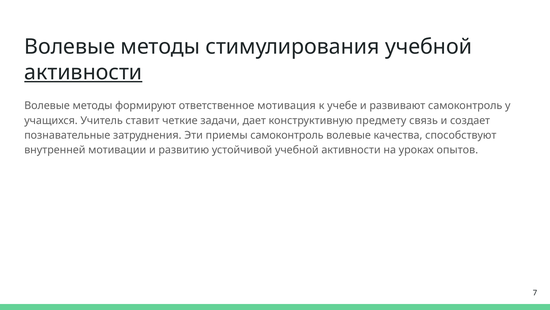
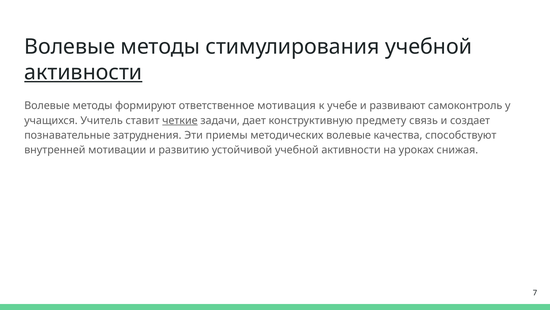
четкие underline: none -> present
приемы самоконтроль: самоконтроль -> методических
опытов: опытов -> снижая
